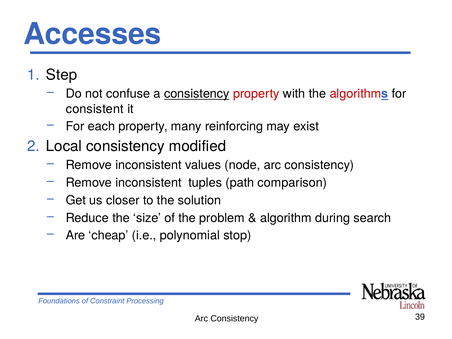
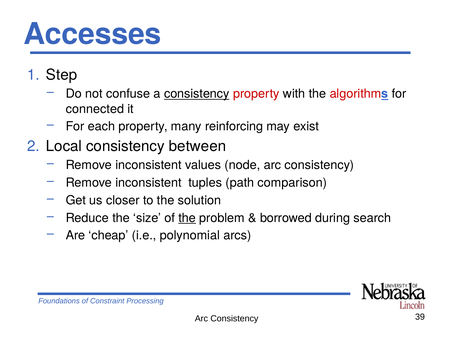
consistent: consistent -> connected
modified: modified -> between
the at (187, 218) underline: none -> present
algorithm: algorithm -> borrowed
stop: stop -> arcs
